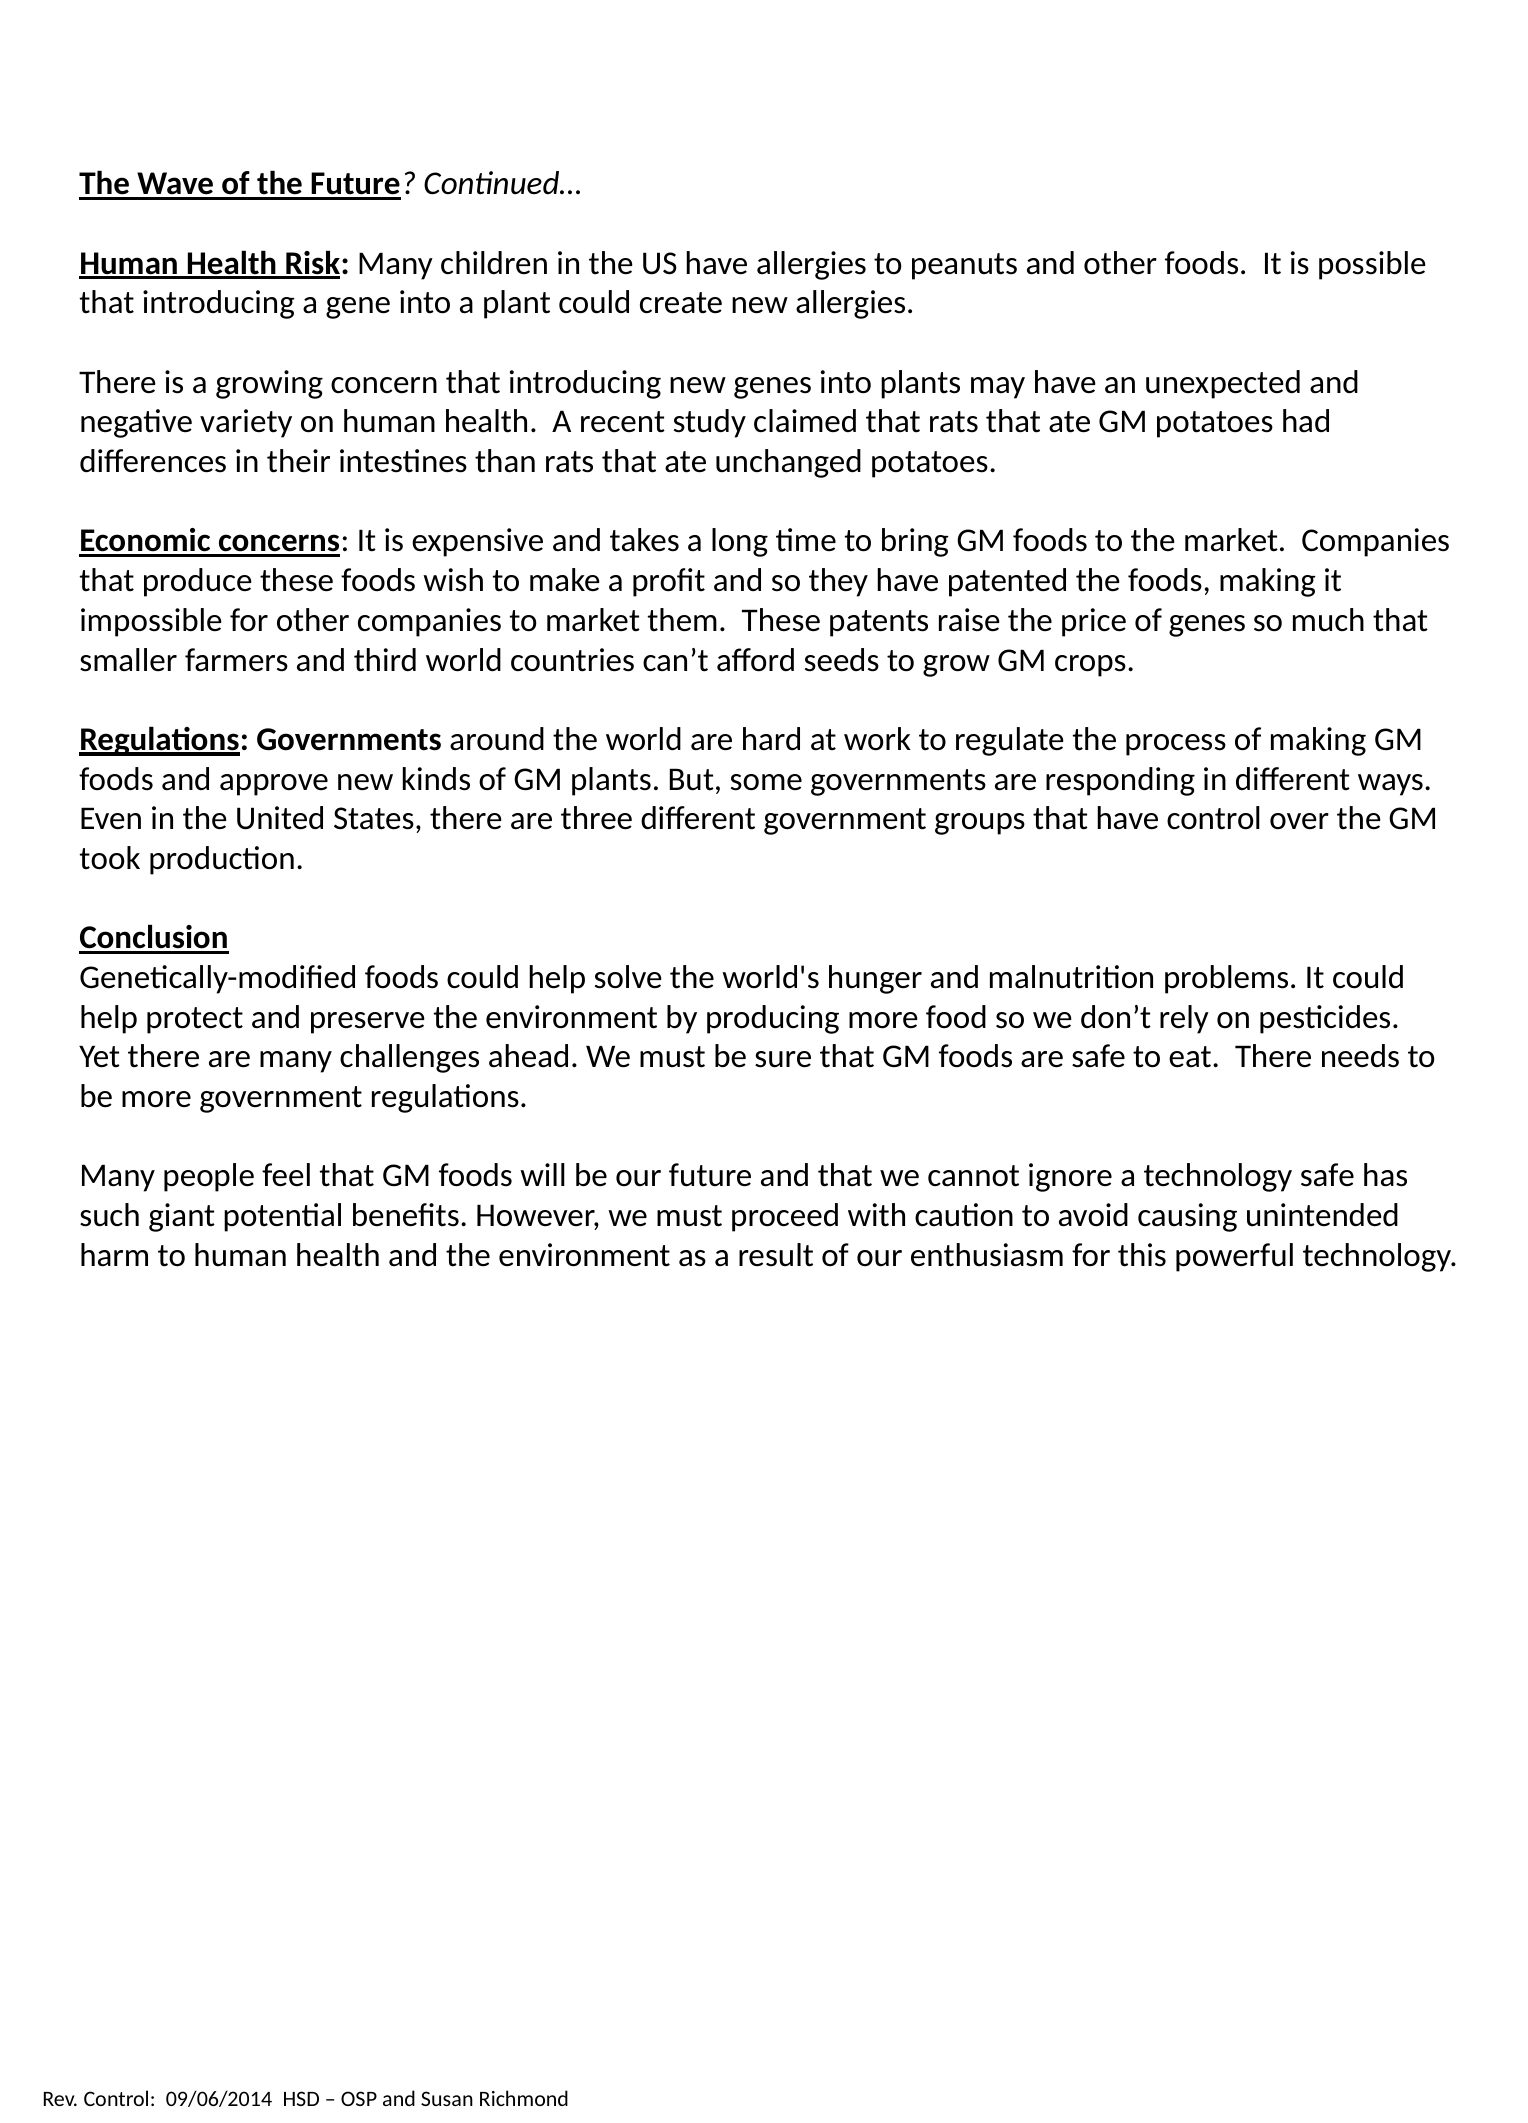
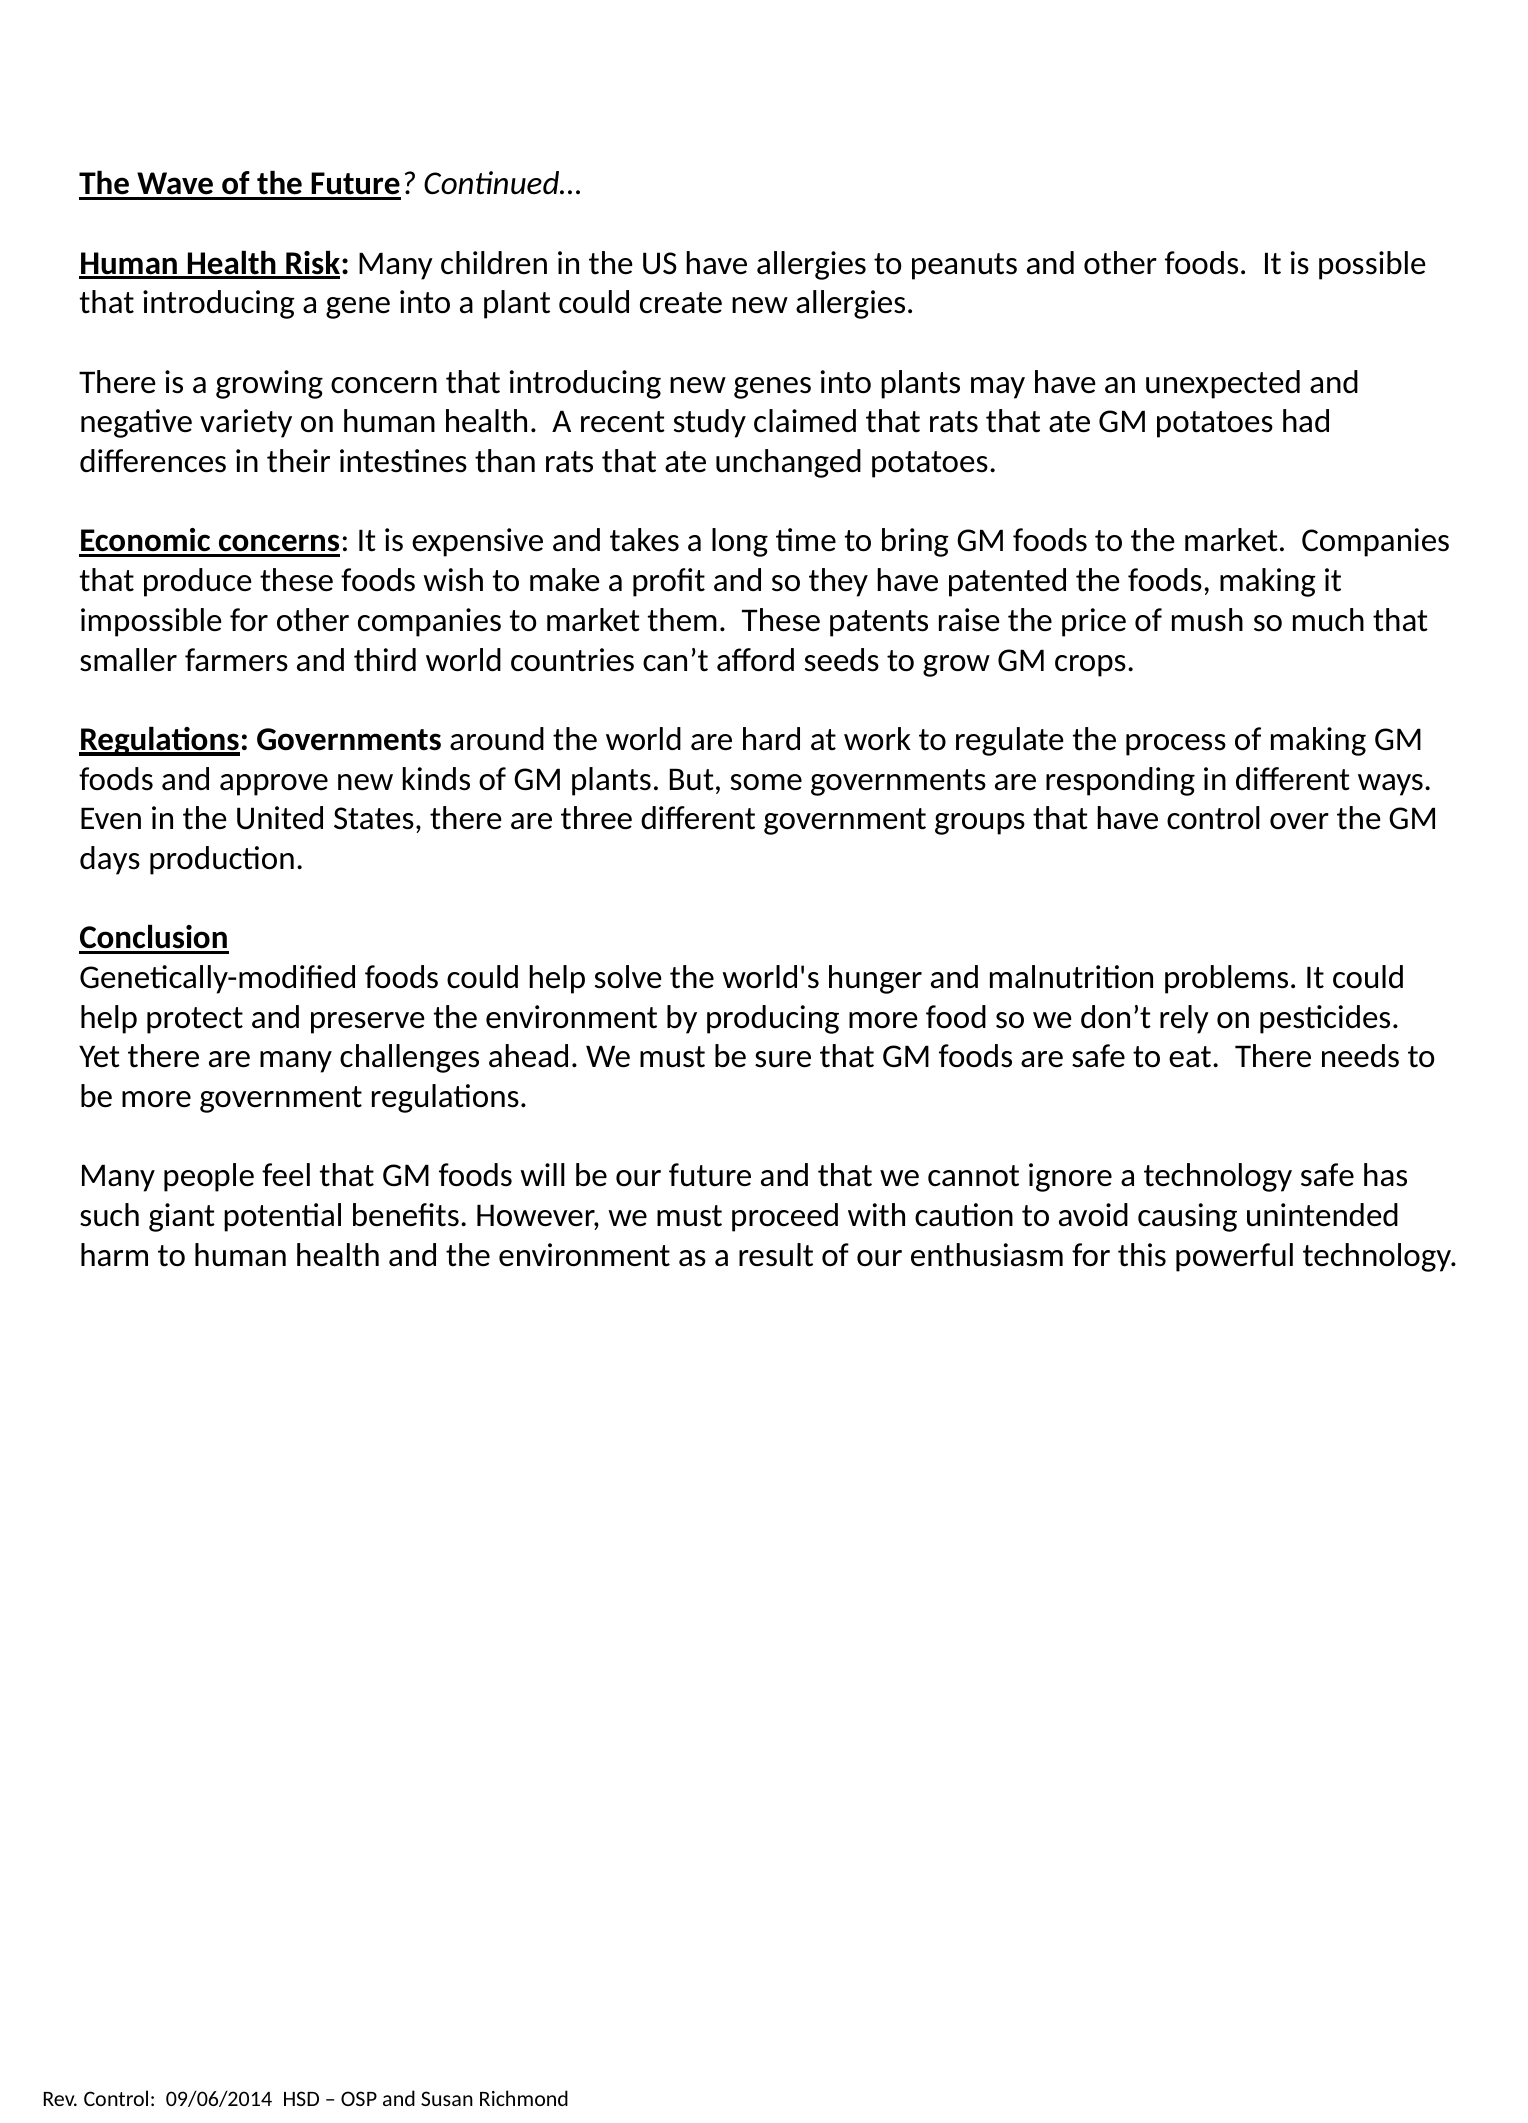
of genes: genes -> mush
took: took -> days
